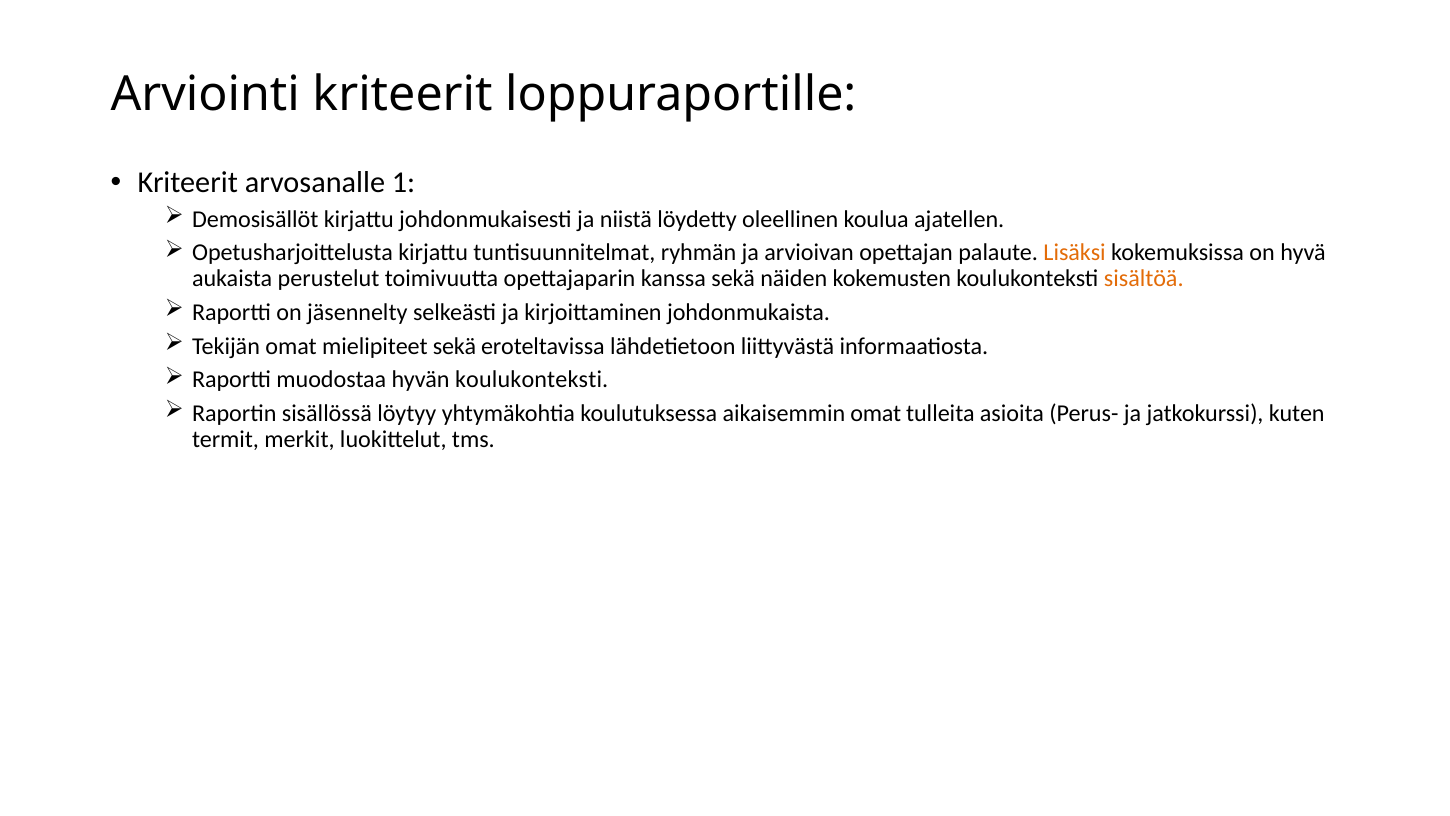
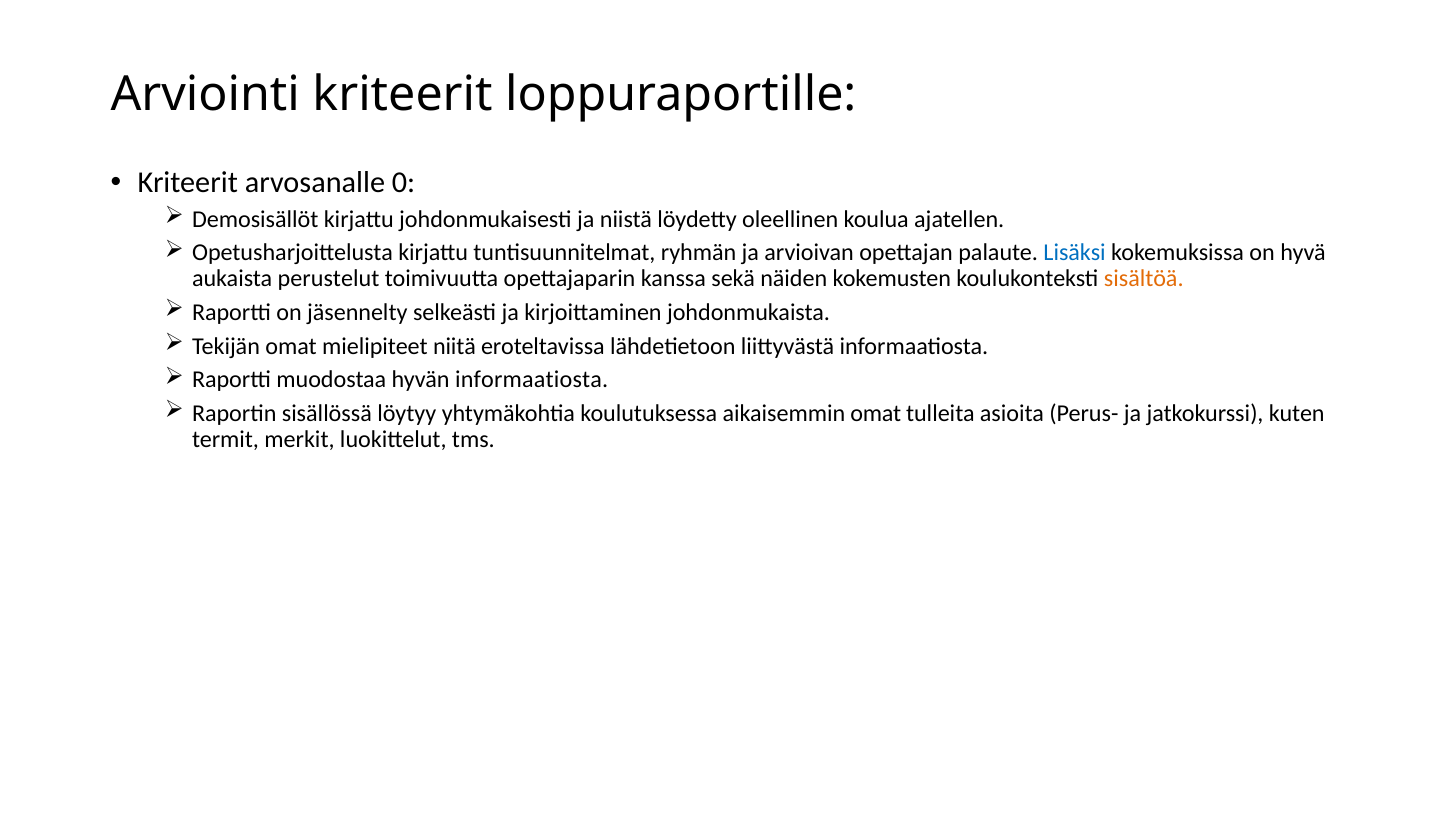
1: 1 -> 0
Lisäksi colour: orange -> blue
mielipiteet sekä: sekä -> niitä
hyvän koulukonteksti: koulukonteksti -> informaatiosta
